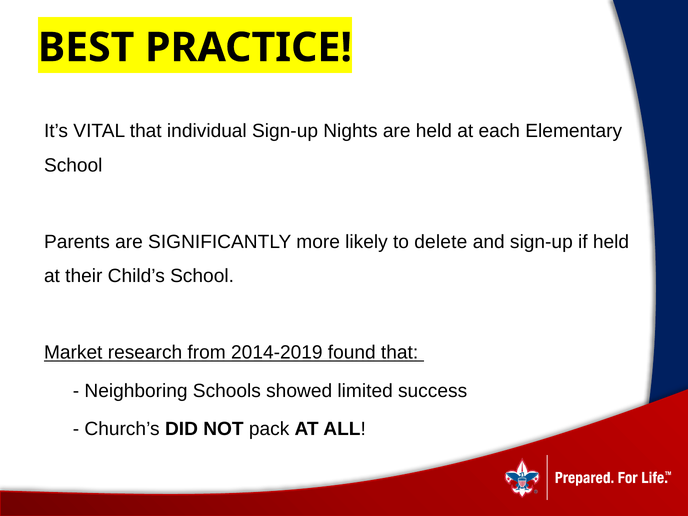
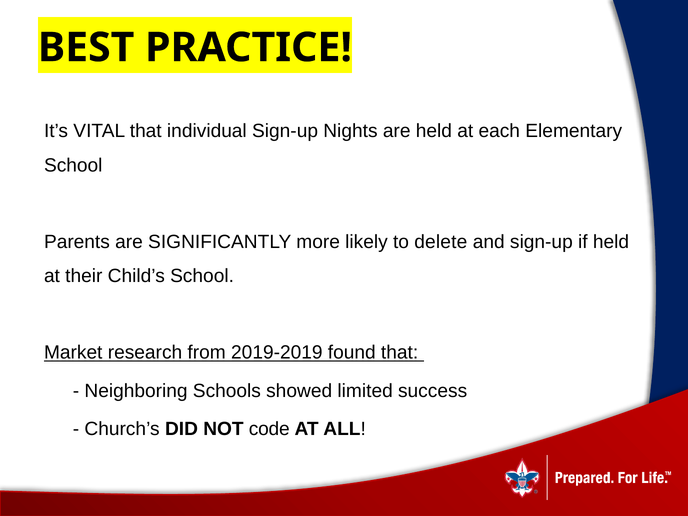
2014-2019: 2014-2019 -> 2019-2019
pack: pack -> code
